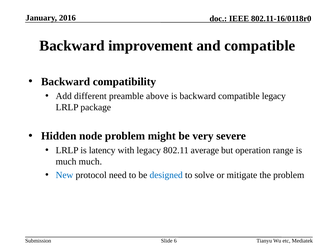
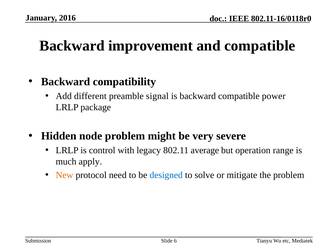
above: above -> signal
compatible legacy: legacy -> power
latency: latency -> control
much much: much -> apply
New colour: blue -> orange
